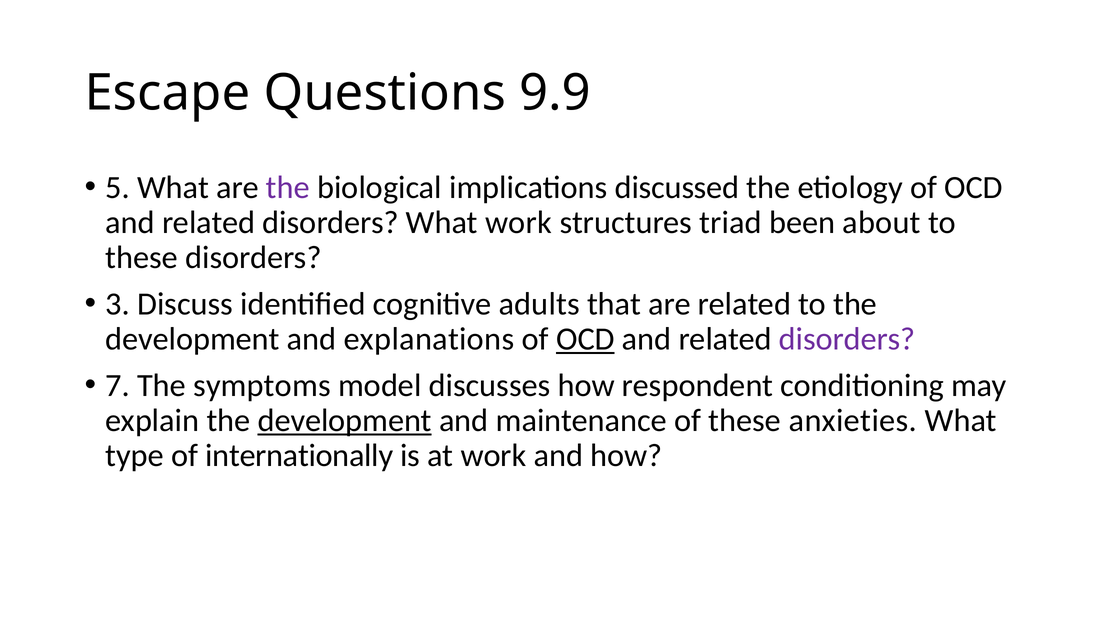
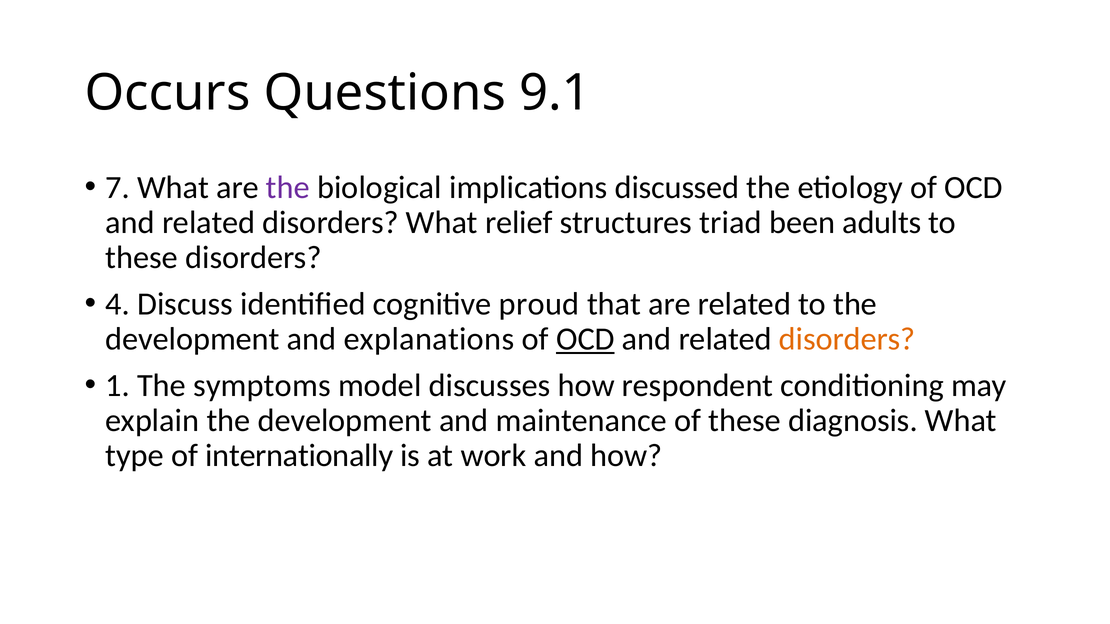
Escape: Escape -> Occurs
9.9: 9.9 -> 9.1
5: 5 -> 7
What work: work -> relief
about: about -> adults
3: 3 -> 4
adults: adults -> proud
disorders at (847, 339) colour: purple -> orange
7: 7 -> 1
development at (345, 421) underline: present -> none
anxieties: anxieties -> diagnosis
